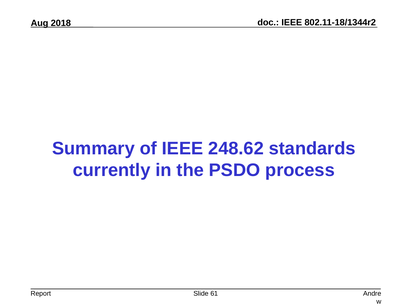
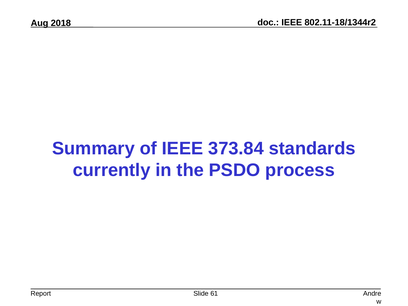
248.62: 248.62 -> 373.84
